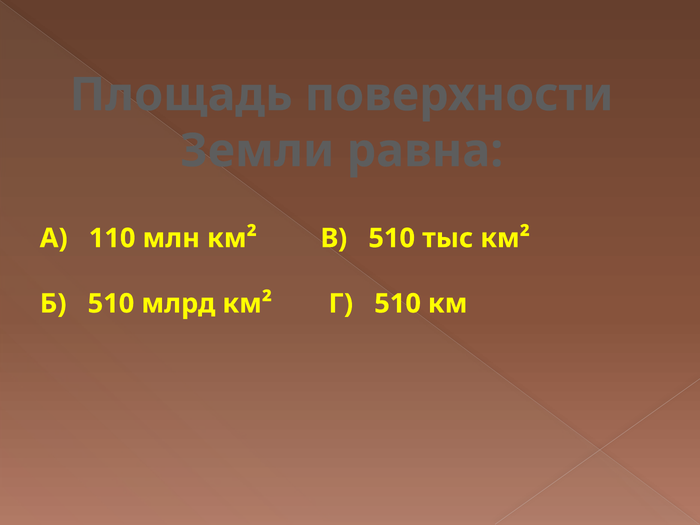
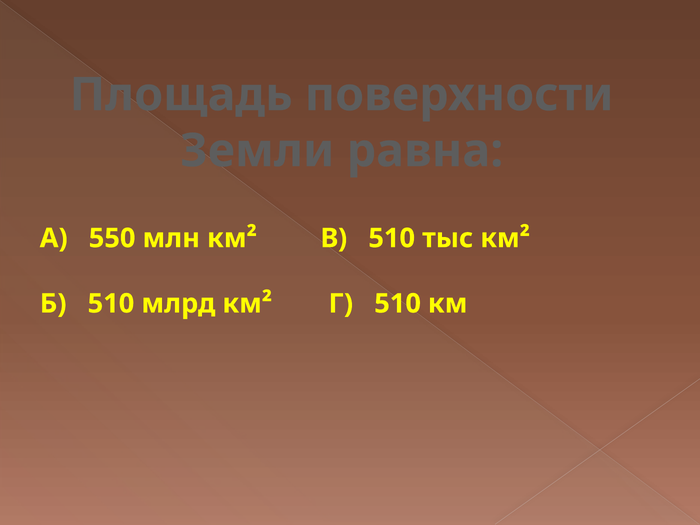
110: 110 -> 550
